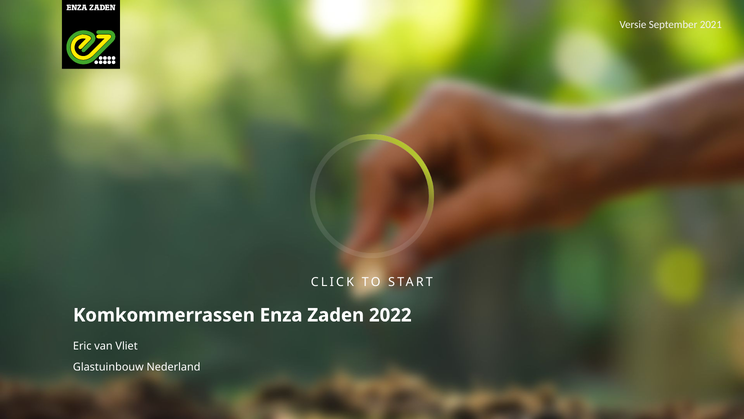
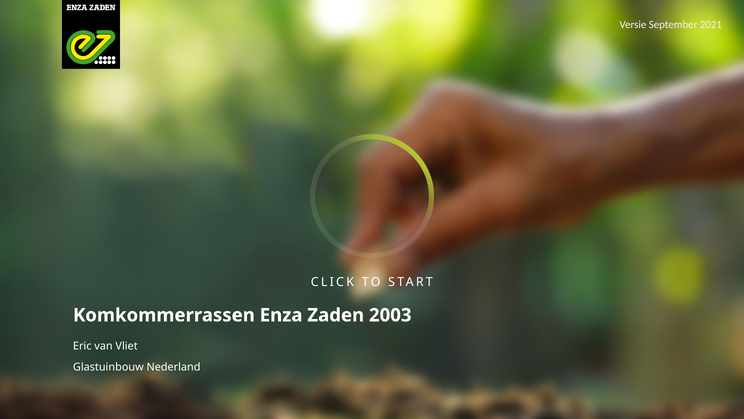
2022: 2022 -> 2003
